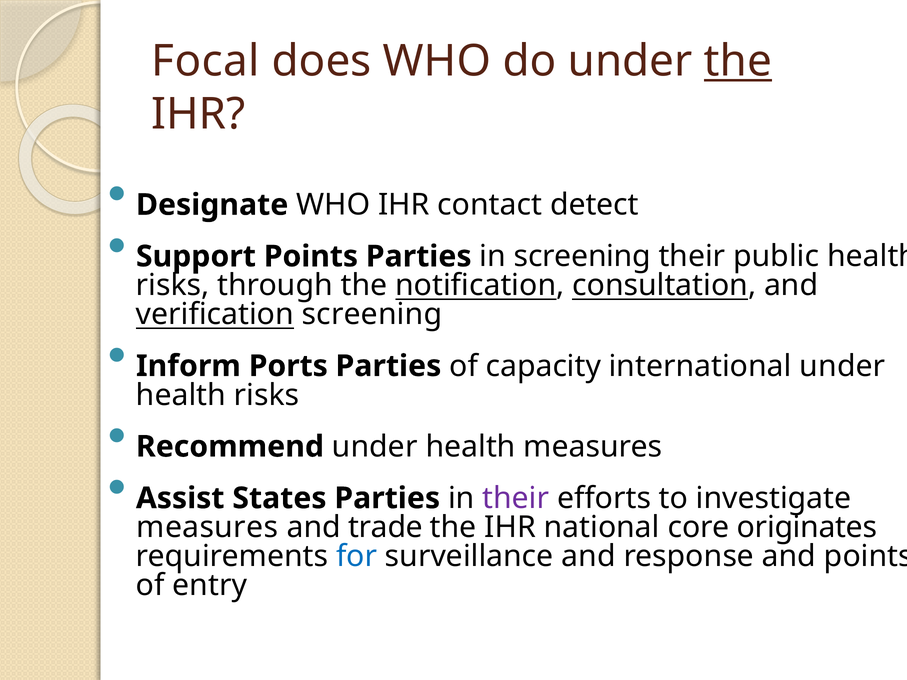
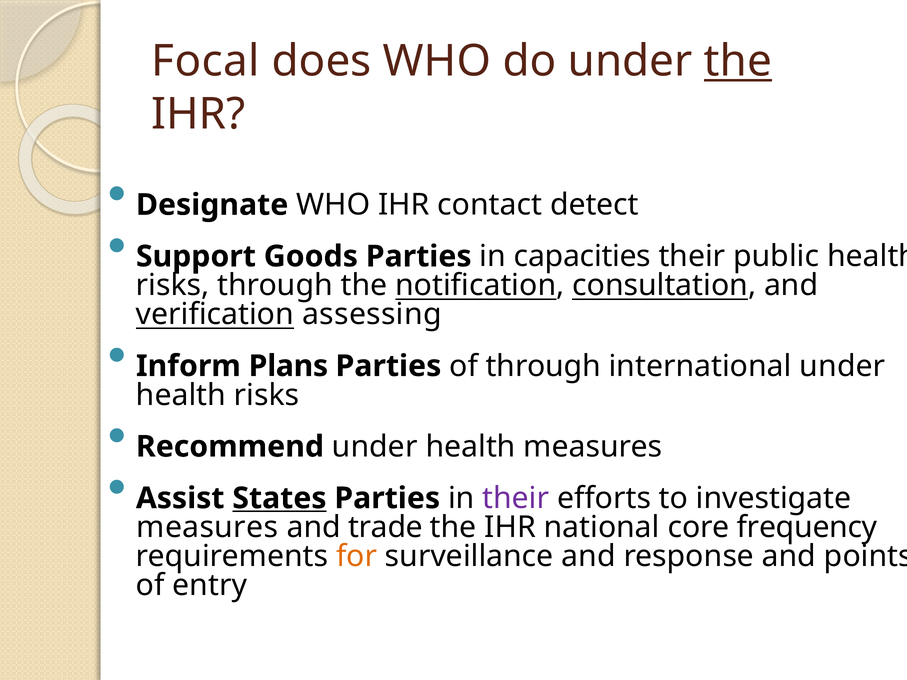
Support Points: Points -> Goods
in screening: screening -> capacities
verification screening: screening -> assessing
Ports: Ports -> Plans
of capacity: capacity -> through
States underline: none -> present
originates: originates -> frequency
for colour: blue -> orange
